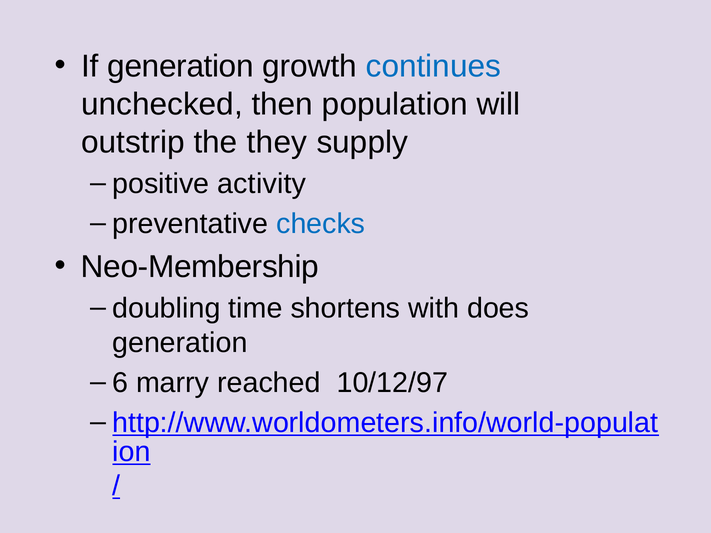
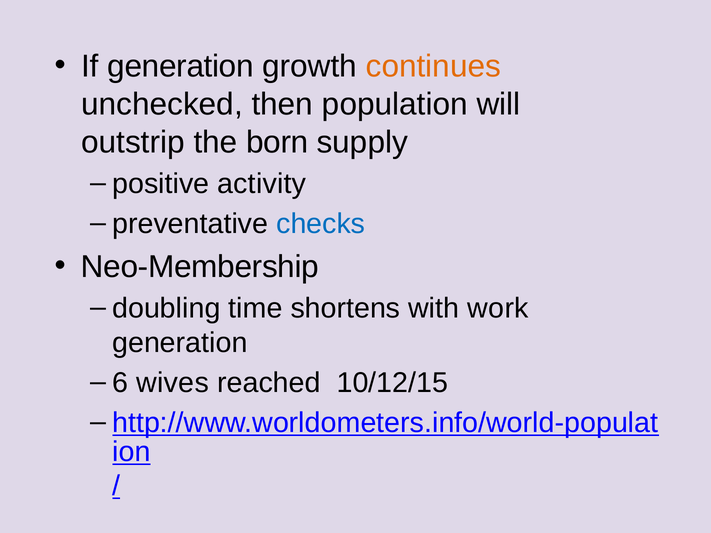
continues colour: blue -> orange
they: they -> born
does: does -> work
marry: marry -> wives
10/12/97: 10/12/97 -> 10/12/15
